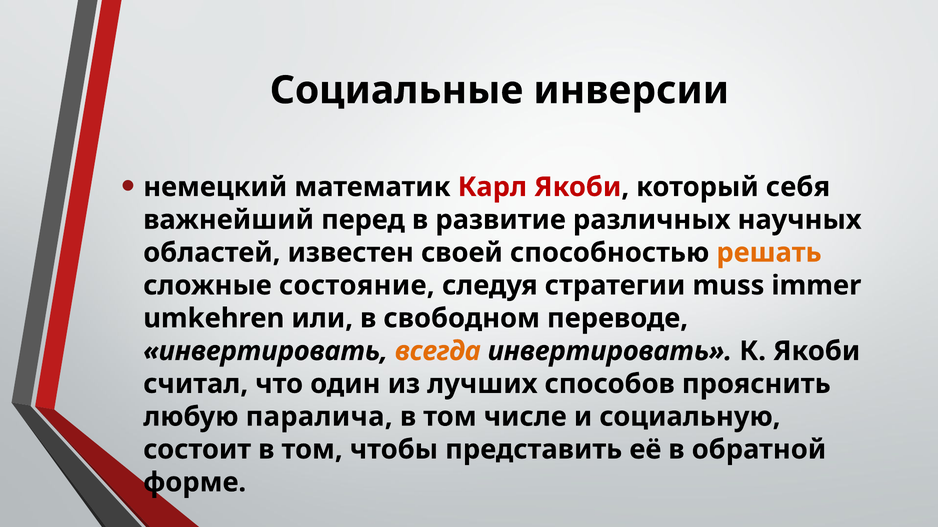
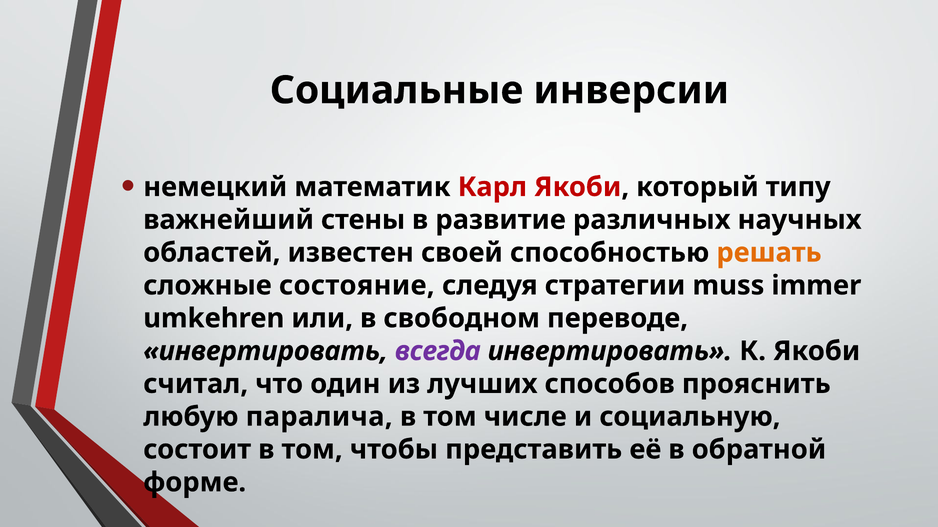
себя: себя -> типу
перед: перед -> стены
всегда colour: orange -> purple
